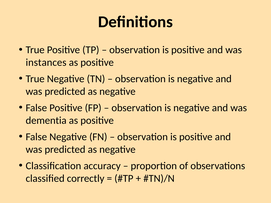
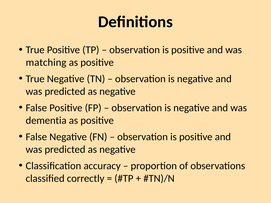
instances: instances -> matching
